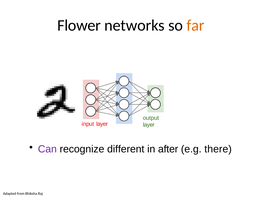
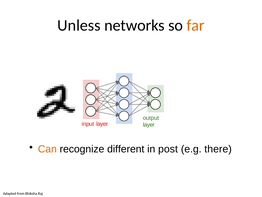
Flower: Flower -> Unless
Can colour: purple -> orange
after: after -> post
